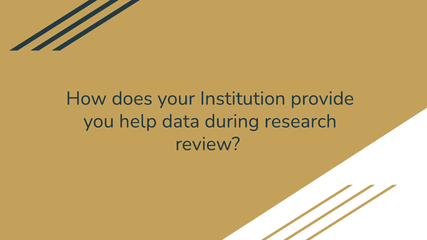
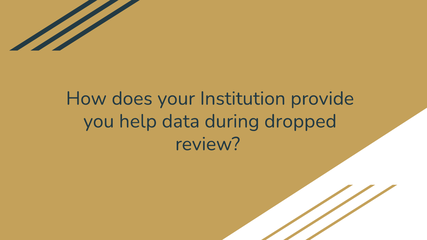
research: research -> dropped
